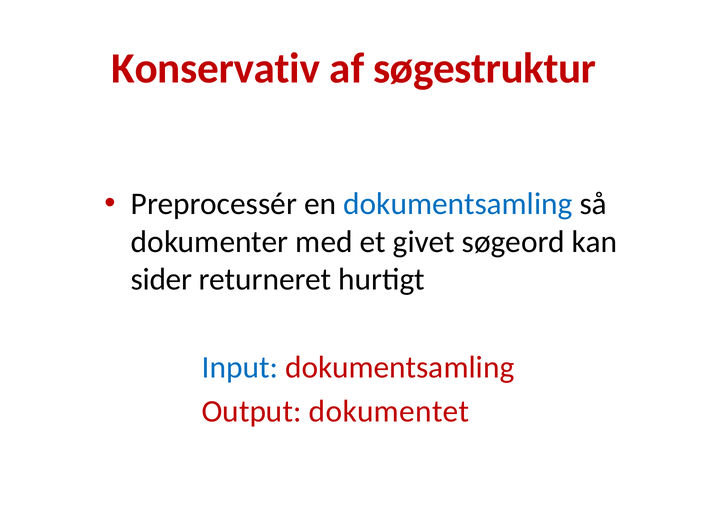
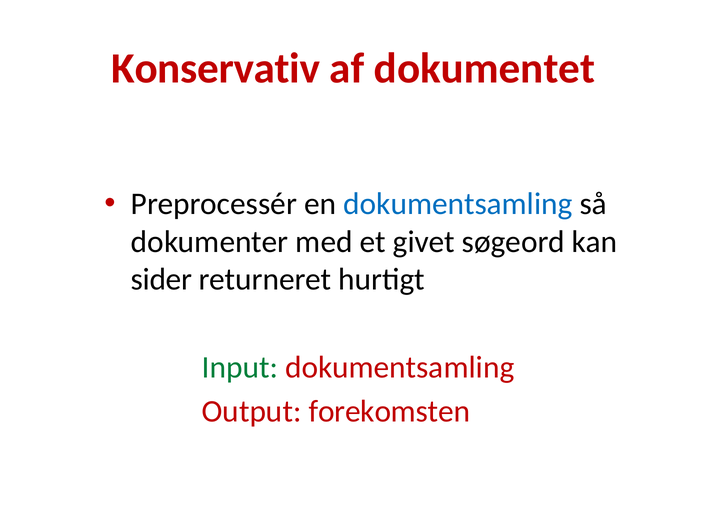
søgestruktur: søgestruktur -> dokumentet
Input colour: blue -> green
dokumentet: dokumentet -> forekomsten
